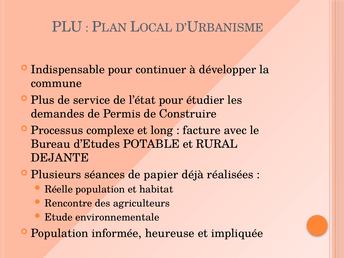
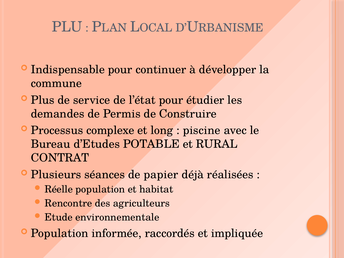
facture: facture -> piscine
DEJANTE: DEJANTE -> CONTRAT
heureuse: heureuse -> raccordés
